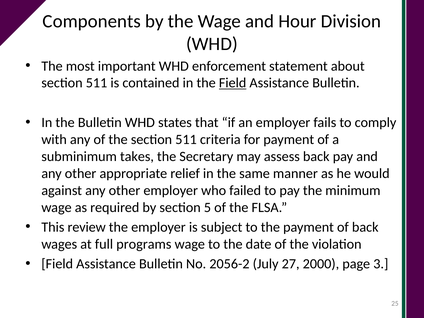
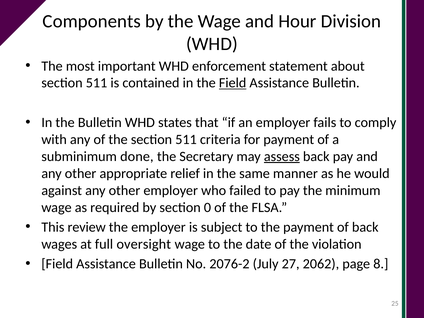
takes: takes -> done
assess underline: none -> present
5: 5 -> 0
programs: programs -> oversight
2056-2: 2056-2 -> 2076-2
2000: 2000 -> 2062
3: 3 -> 8
